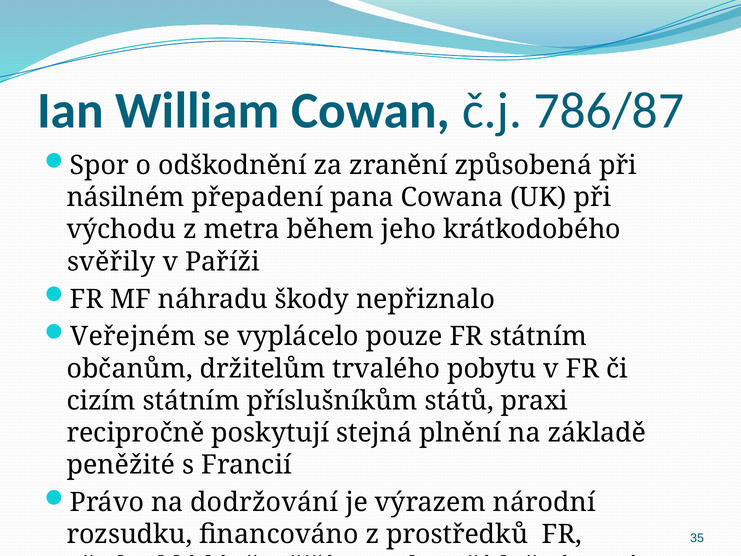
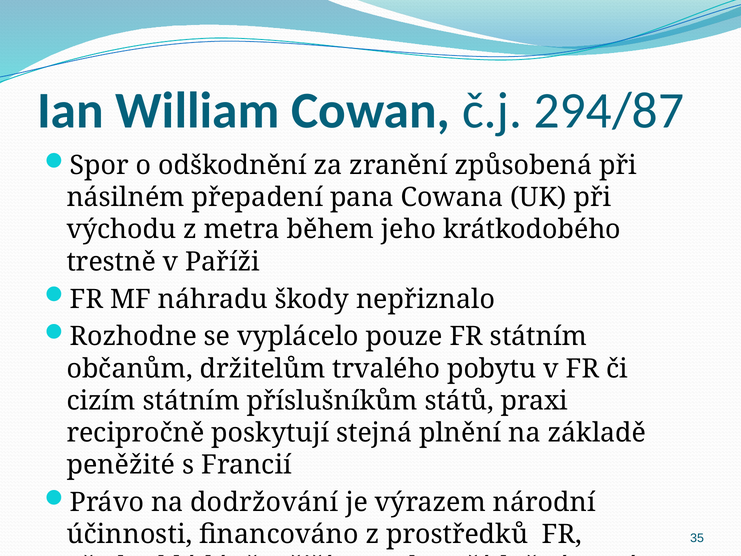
786/87: 786/87 -> 294/87
svěřily: svěřily -> trestně
Veřejném: Veřejném -> Rozhodne
rozsudku: rozsudku -> účinnosti
